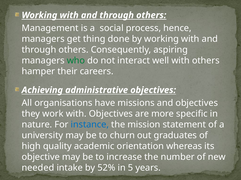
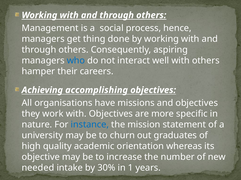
who colour: green -> blue
administrative: administrative -> accomplishing
52%: 52% -> 30%
5: 5 -> 1
